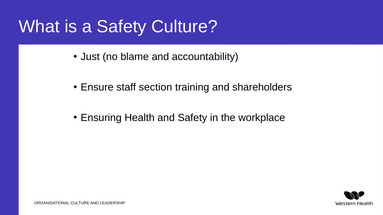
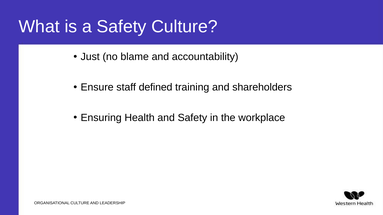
section: section -> defined
